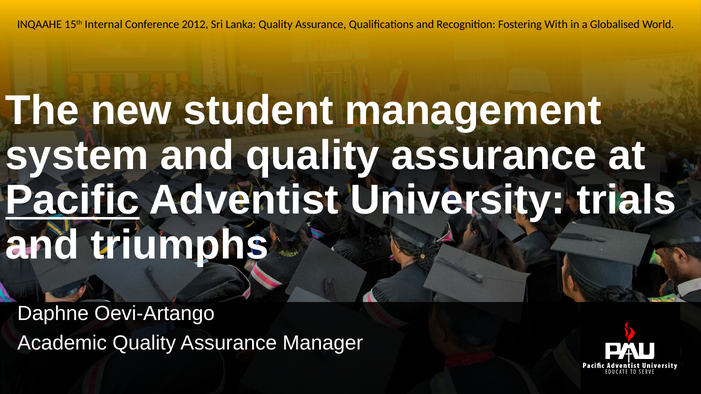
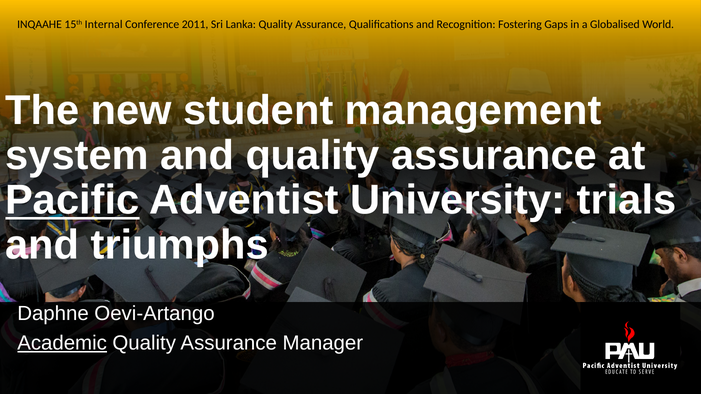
2012: 2012 -> 2011
With: With -> Gaps
Academic underline: none -> present
